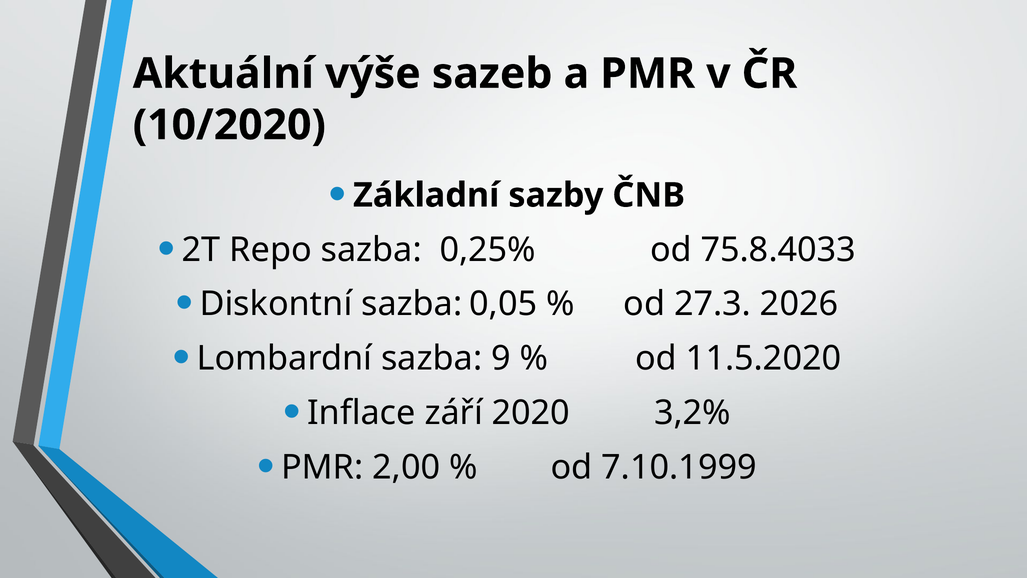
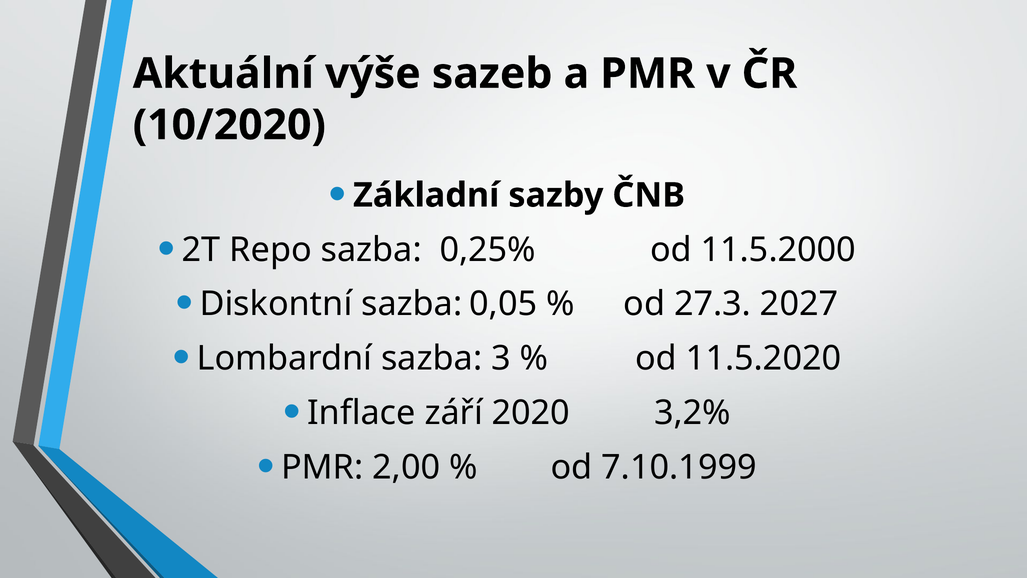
75.8.4033: 75.8.4033 -> 11.5.2000
2026: 2026 -> 2027
9: 9 -> 3
